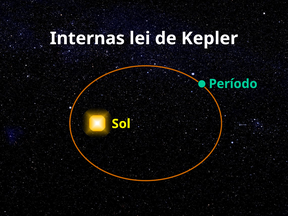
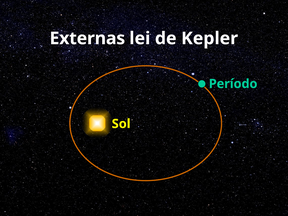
Internas: Internas -> Externas
